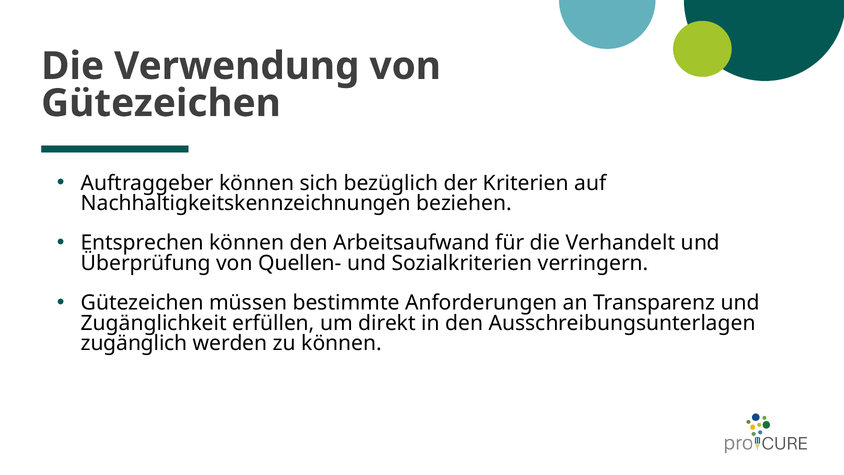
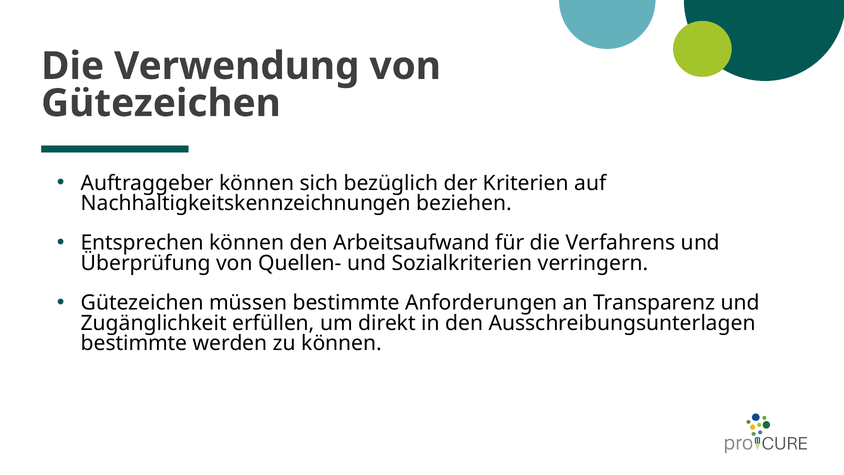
Verhandelt: Verhandelt -> Verfahrens
zugänglich at (134, 343): zugänglich -> bestimmte
